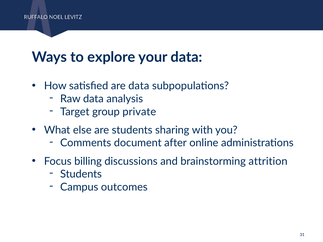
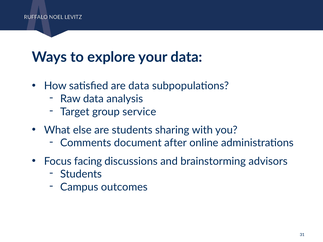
private: private -> service
billing: billing -> facing
attrition: attrition -> advisors
